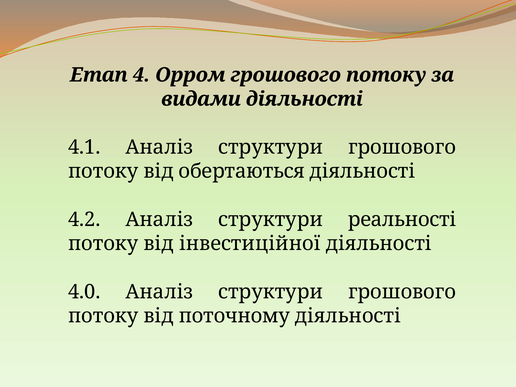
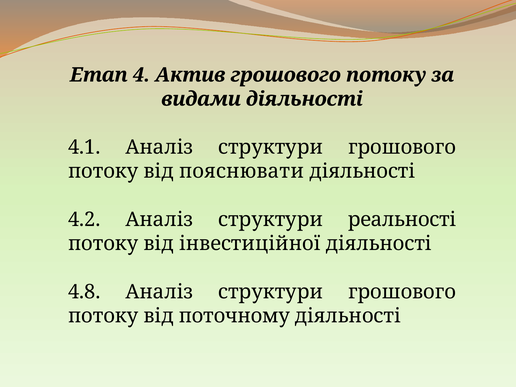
Орром: Орром -> Актив
обертаються: обертаються -> пояснювати
4.0: 4.0 -> 4.8
